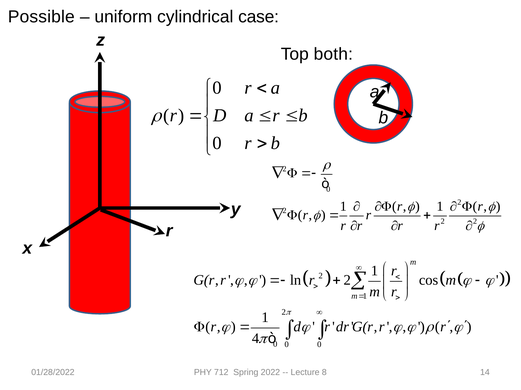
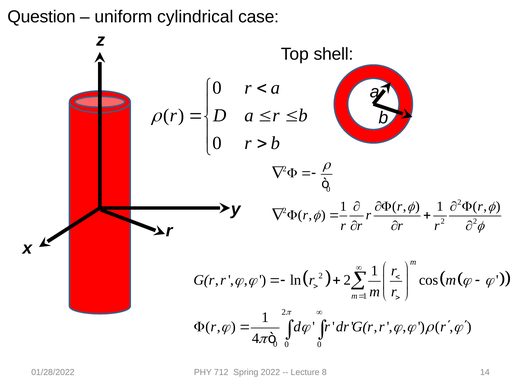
Possible: Possible -> Question
both: both -> shell
